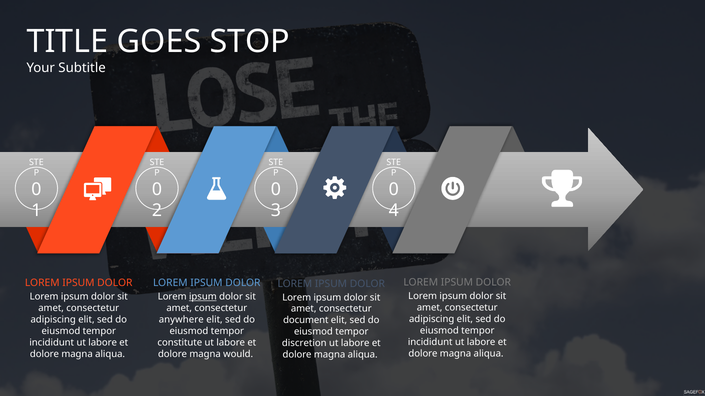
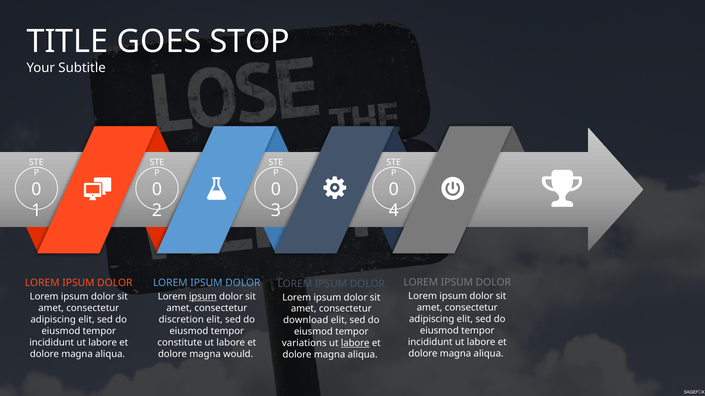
anywhere: anywhere -> discretion
document: document -> download
discretion: discretion -> variations
labore at (355, 344) underline: none -> present
